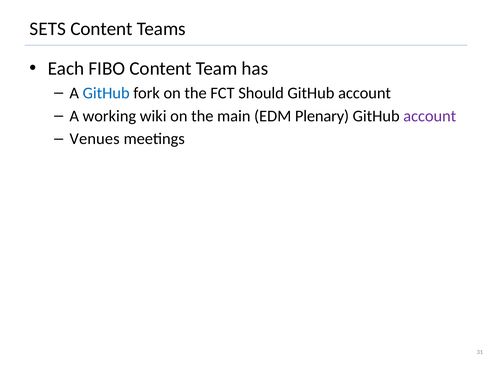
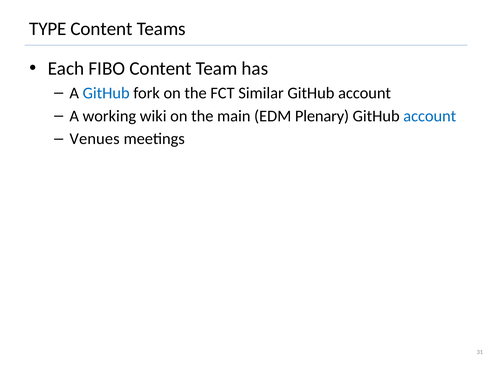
SETS: SETS -> TYPE
Should: Should -> Similar
account at (430, 116) colour: purple -> blue
